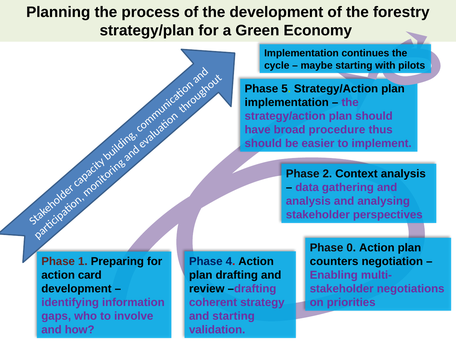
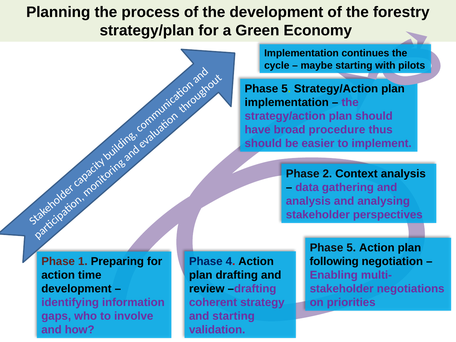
0 at (351, 248): 0 -> 5
counters: counters -> following
card: card -> time
